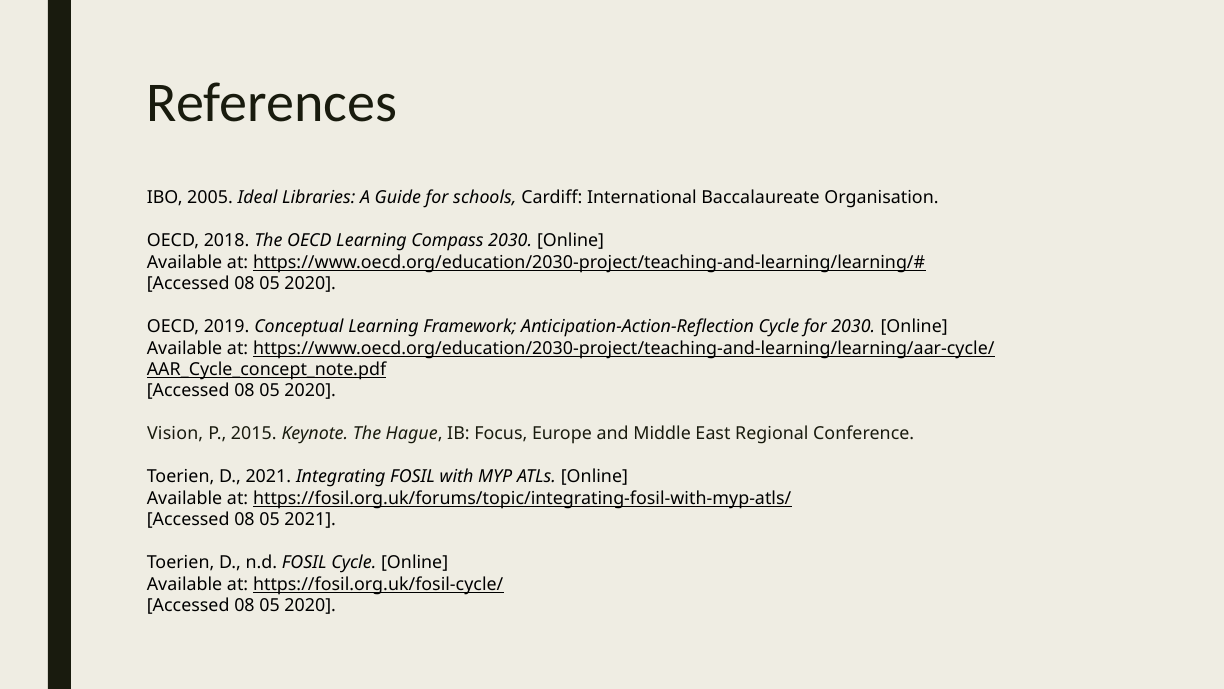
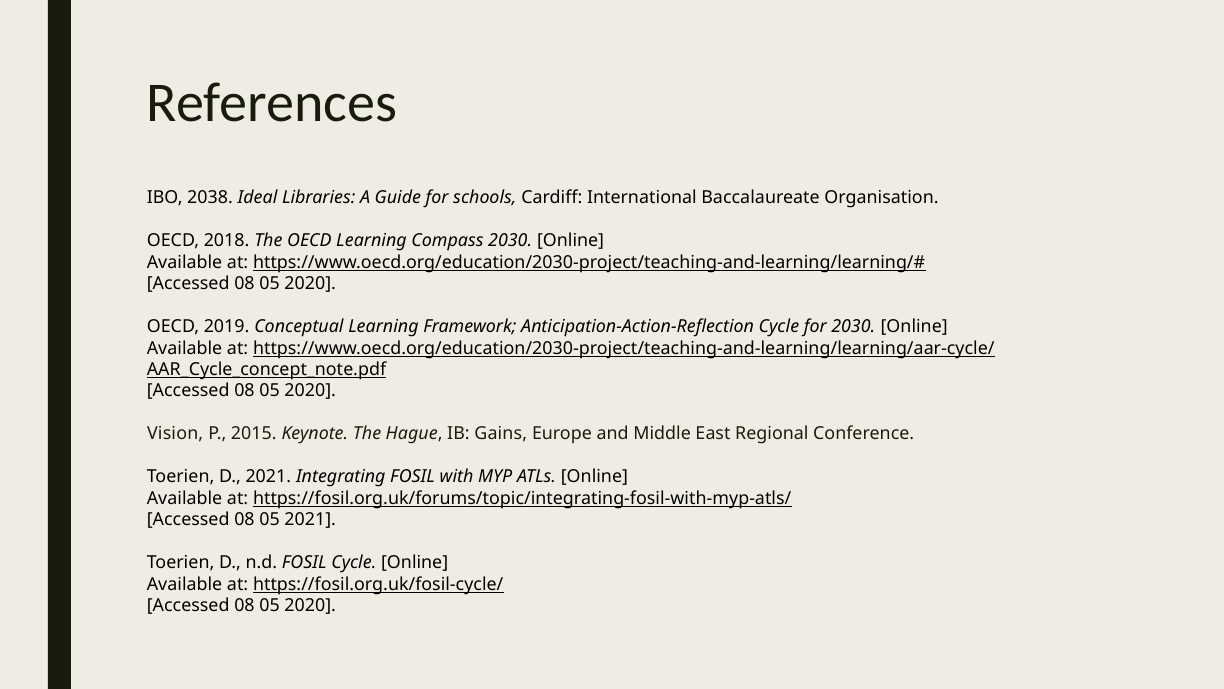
2005: 2005 -> 2038
Focus: Focus -> Gains
